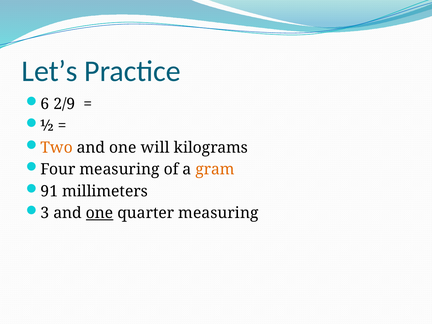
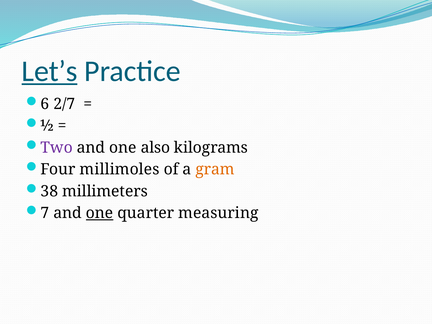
Let’s underline: none -> present
2/9: 2/9 -> 2/7
Two colour: orange -> purple
will: will -> also
Four measuring: measuring -> millimoles
91: 91 -> 38
3: 3 -> 7
